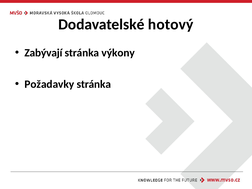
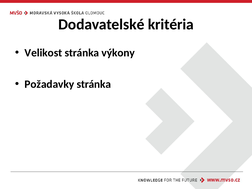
hotový: hotový -> kritéria
Zabývají: Zabývají -> Velikost
